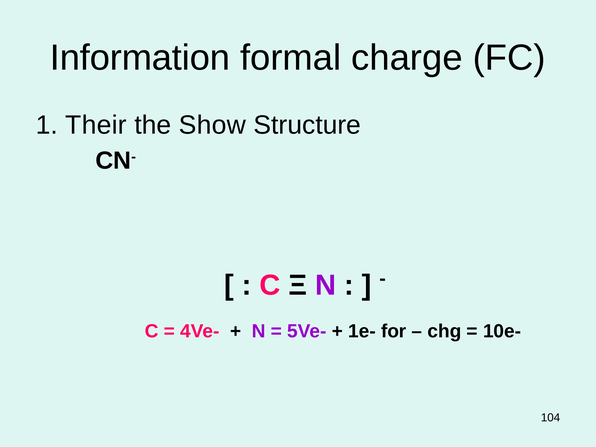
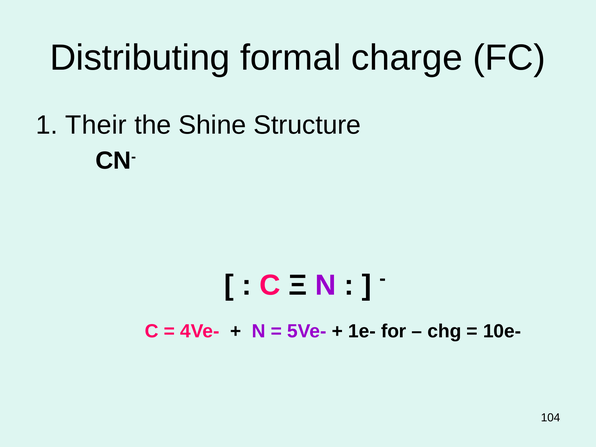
Information: Information -> Distributing
Show: Show -> Shine
